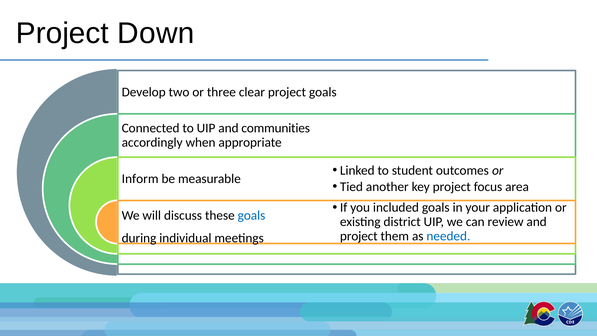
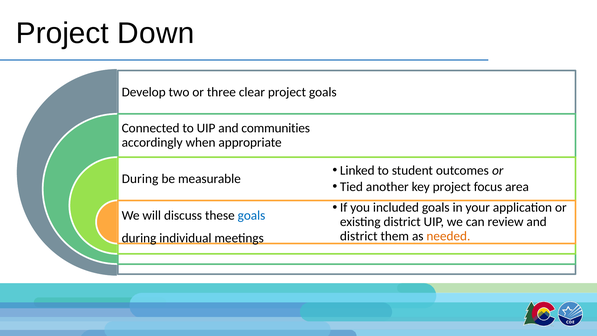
Inform at (140, 179): Inform -> During
project at (359, 236): project -> district
needed colour: blue -> orange
